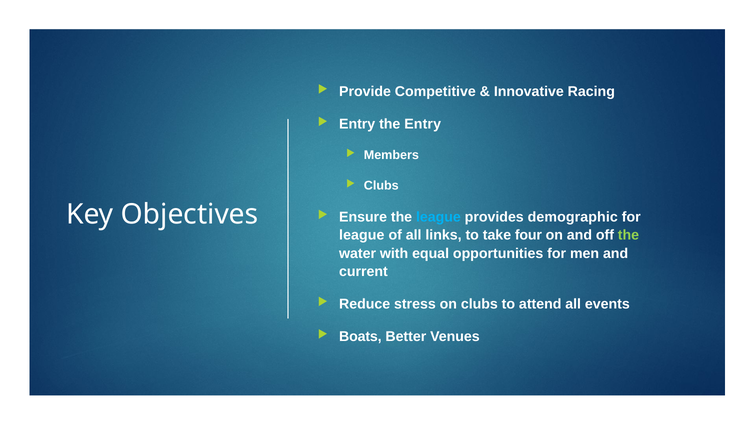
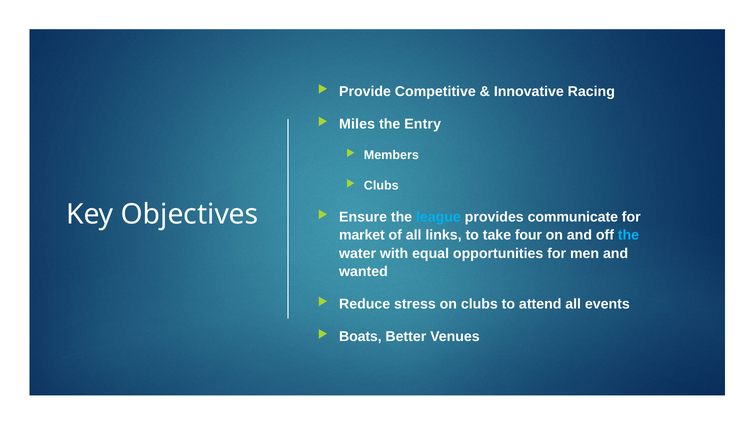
Entry at (357, 124): Entry -> Miles
demographic: demographic -> communicate
league at (362, 235): league -> market
the at (628, 235) colour: light green -> light blue
current: current -> wanted
